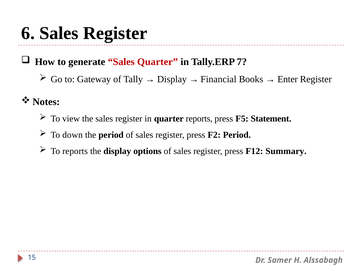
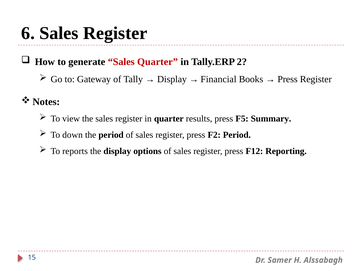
7: 7 -> 2
Enter at (288, 79): Enter -> Press
quarter reports: reports -> results
Statement: Statement -> Summary
Summary: Summary -> Reporting
